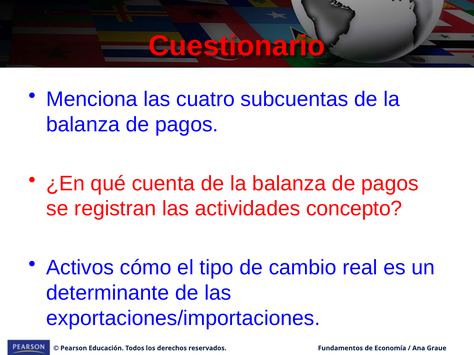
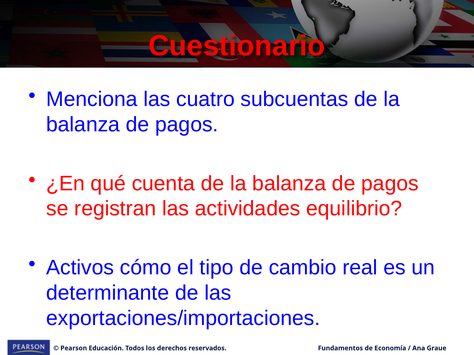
concepto: concepto -> equilibrio
